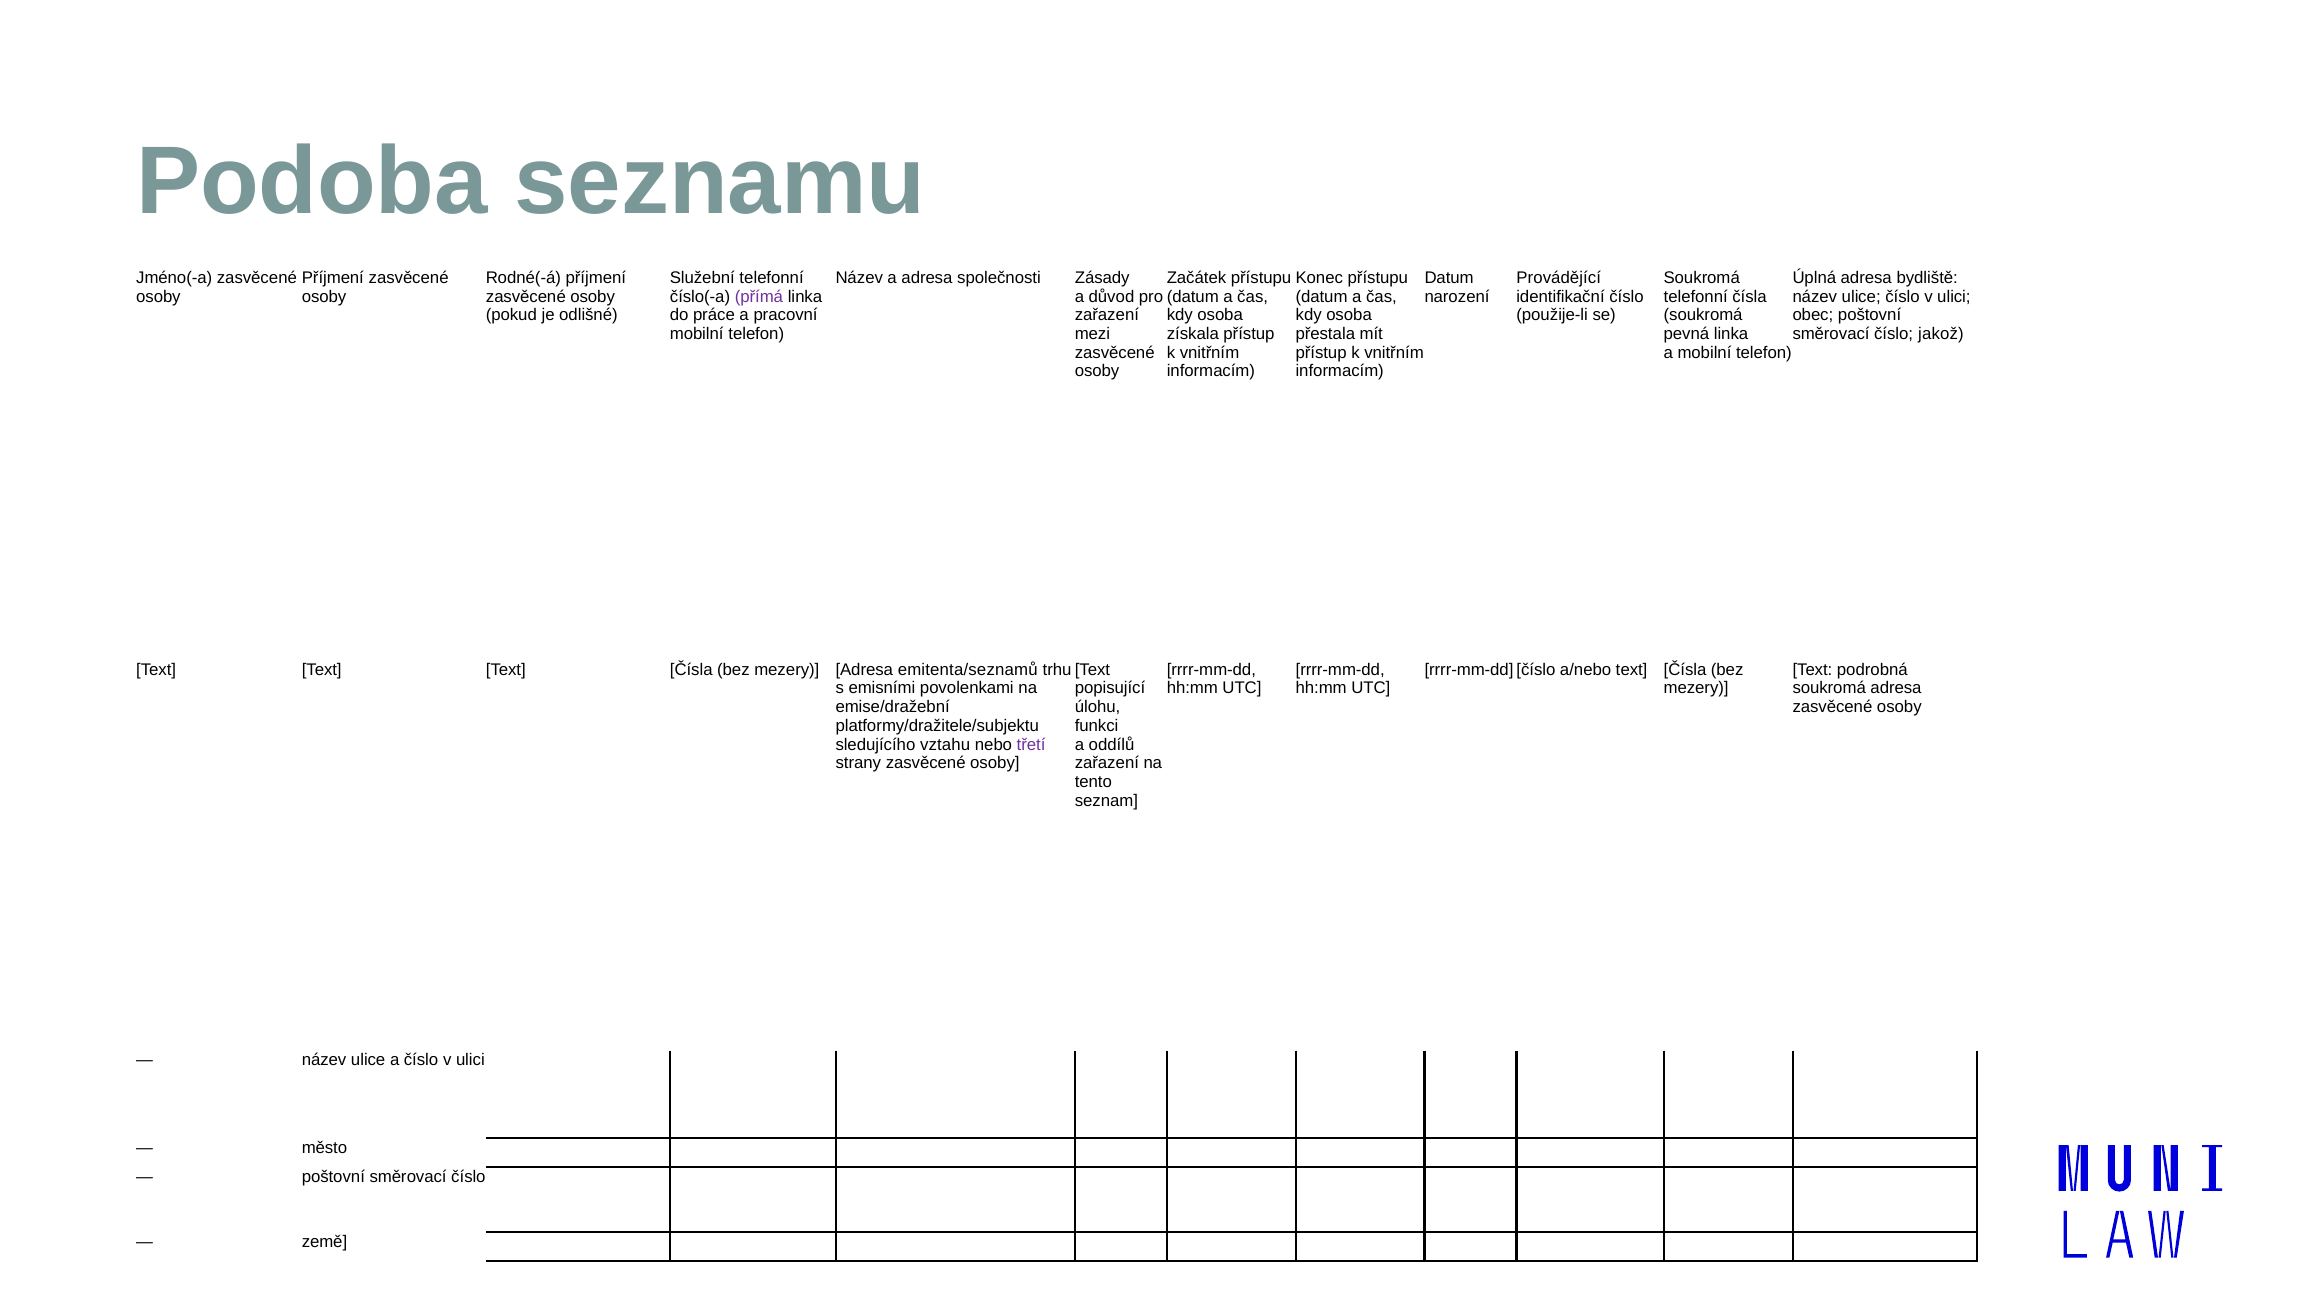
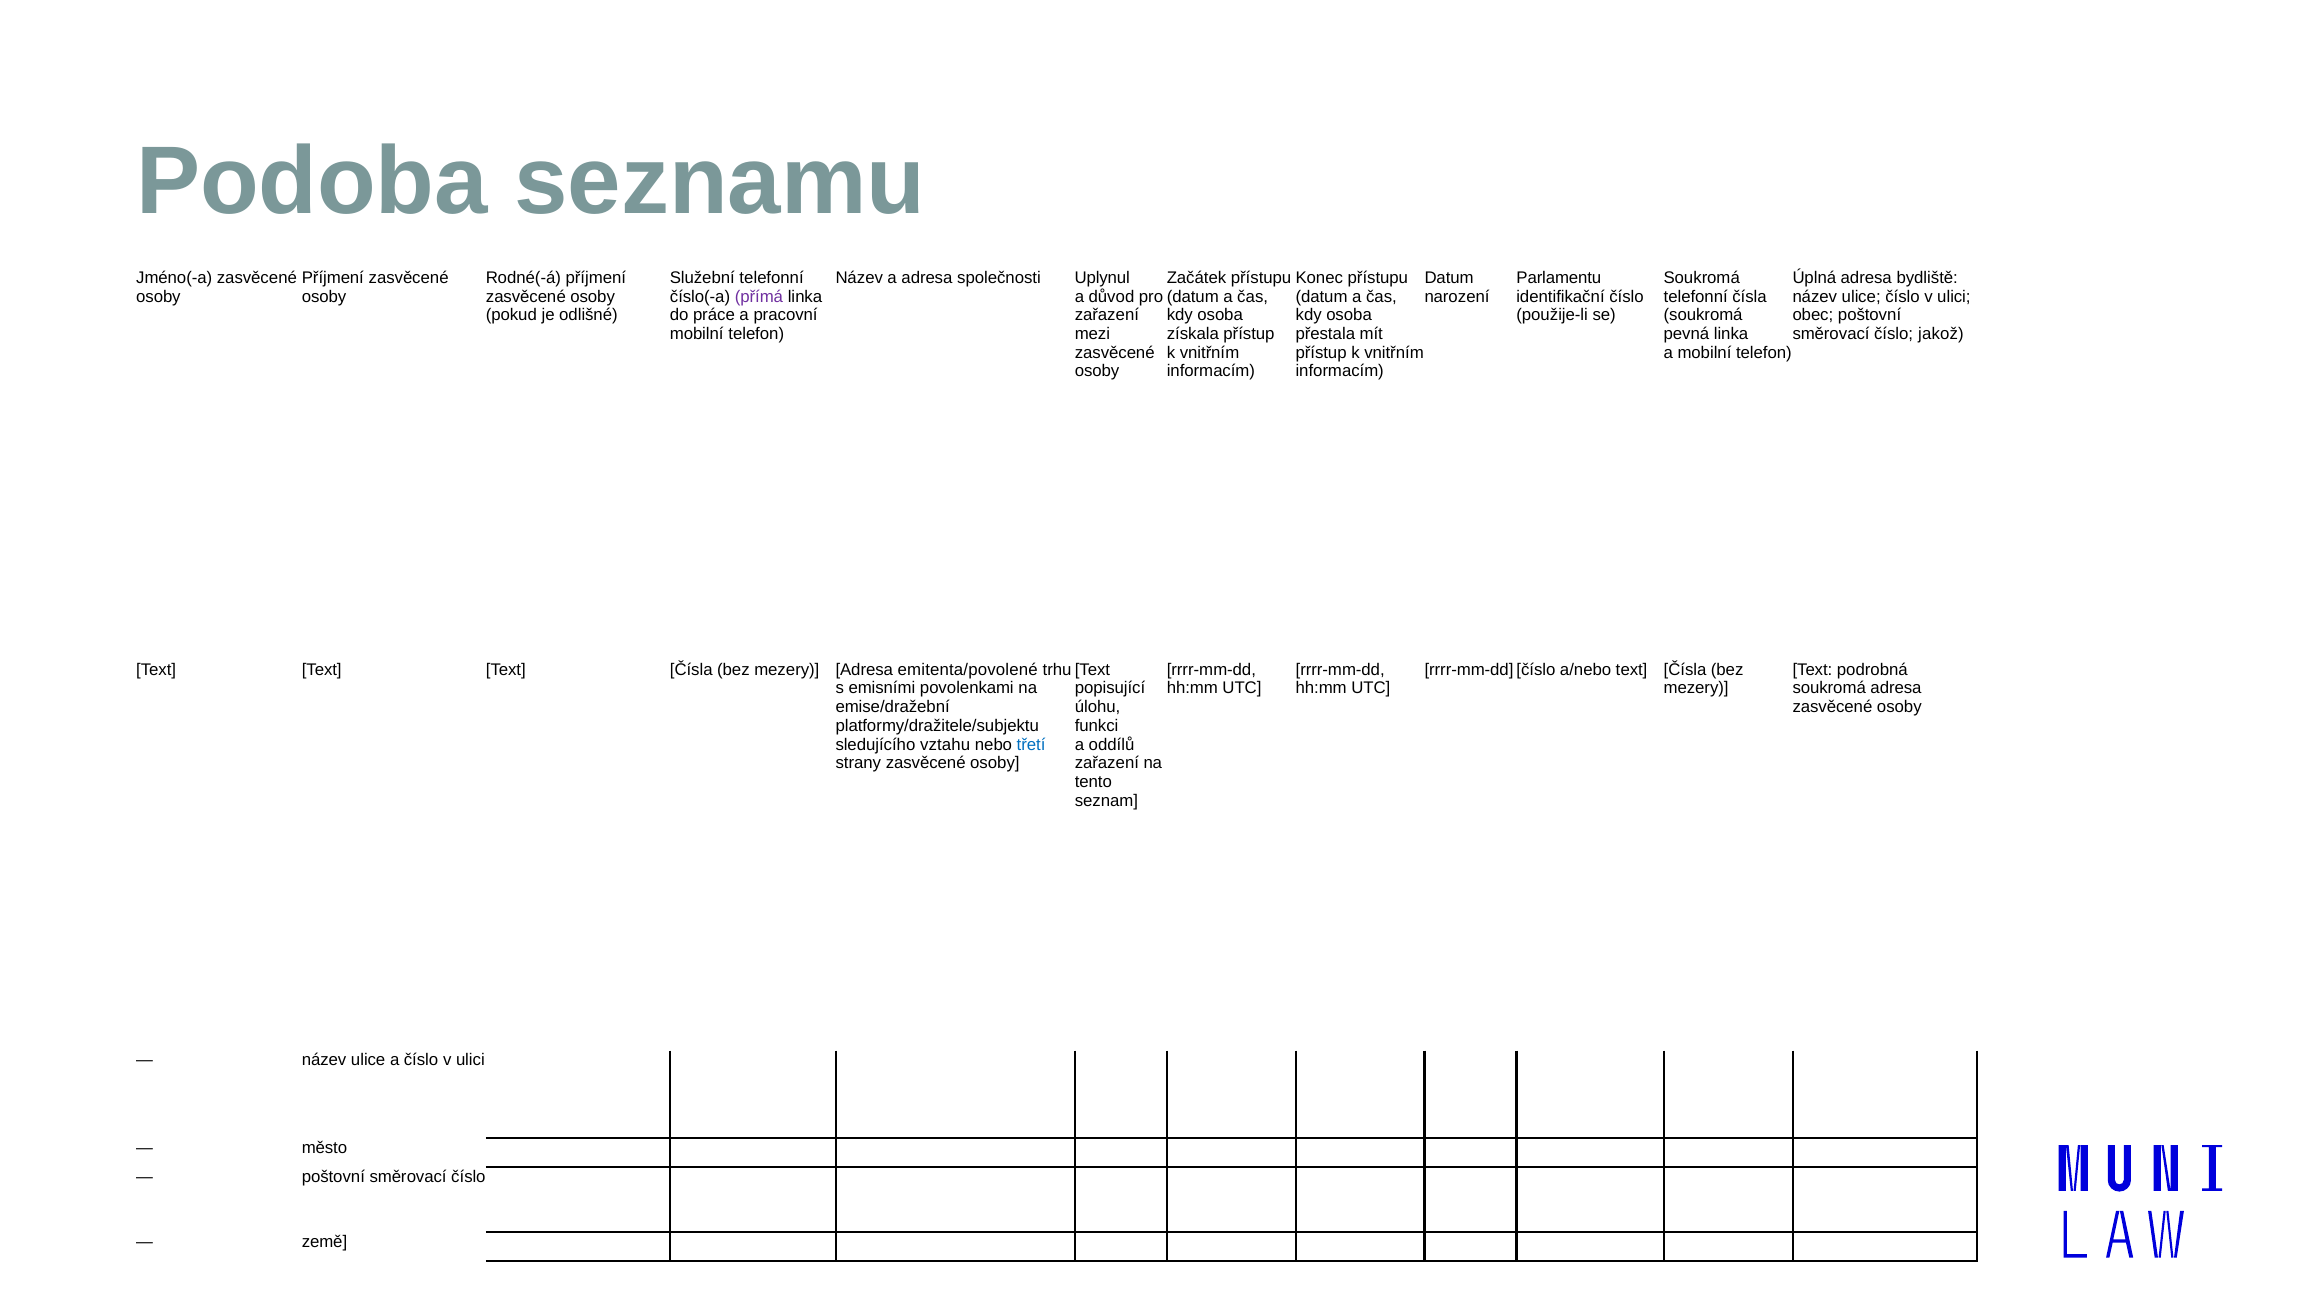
Zásady: Zásady -> Uplynul
Provádějící: Provádějící -> Parlamentu
emitenta/seznamů: emitenta/seznamů -> emitenta/povolené
třetí colour: purple -> blue
